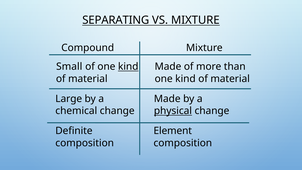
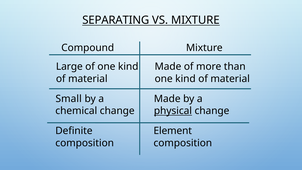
Small: Small -> Large
kind at (128, 67) underline: present -> none
Large: Large -> Small
